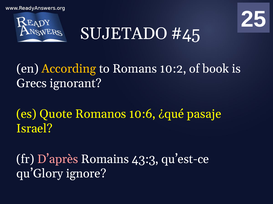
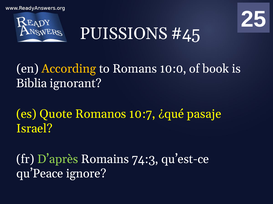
SUJETADO: SUJETADO -> PUISSIONS
10:2: 10:2 -> 10:0
Grecs: Grecs -> Biblia
10:6: 10:6 -> 10:7
D’après colour: pink -> light green
43:3: 43:3 -> 74:3
qu’Glory: qu’Glory -> qu’Peace
